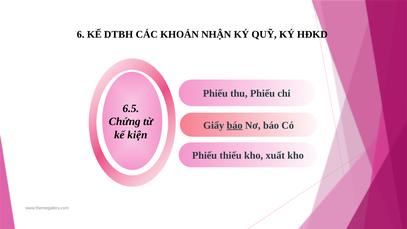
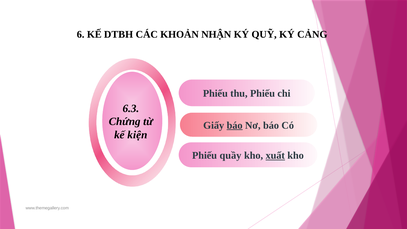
HĐKD: HĐKD -> CẢNG
6.5: 6.5 -> 6.3
thiếu: thiếu -> quầy
xuất underline: none -> present
